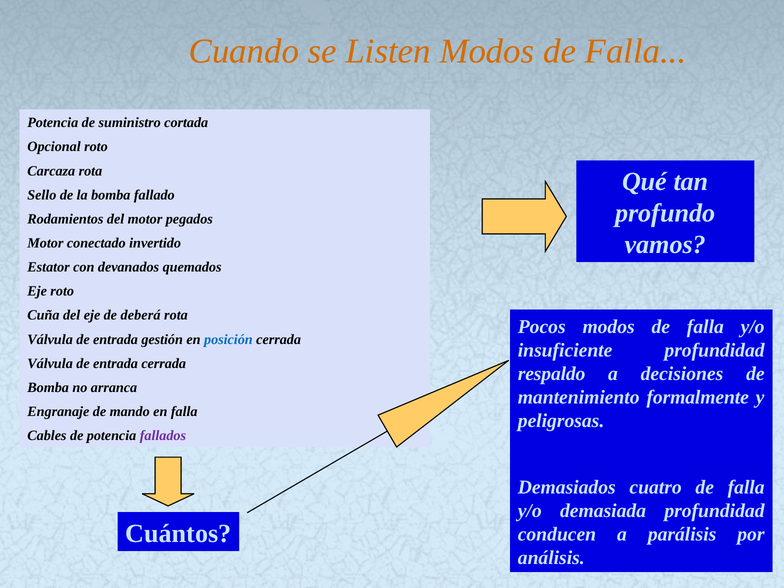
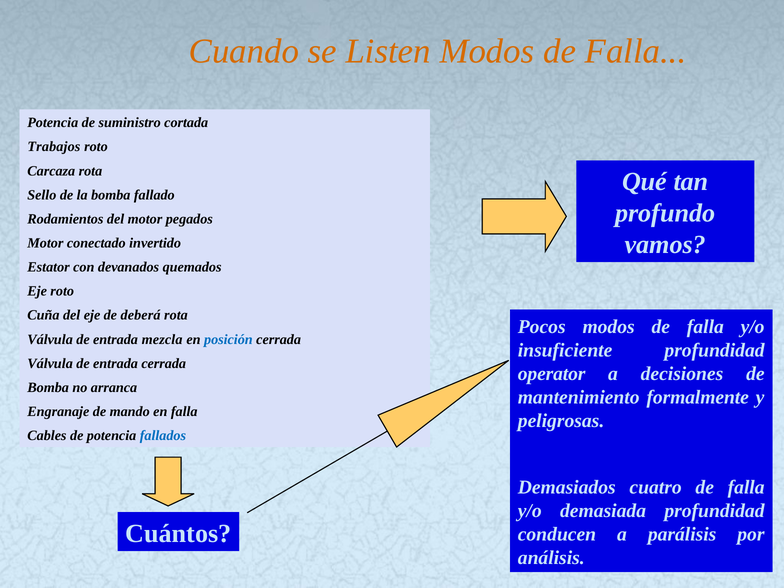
Opcional: Opcional -> Trabajos
gestión: gestión -> mezcla
respaldo: respaldo -> operator
fallados colour: purple -> blue
